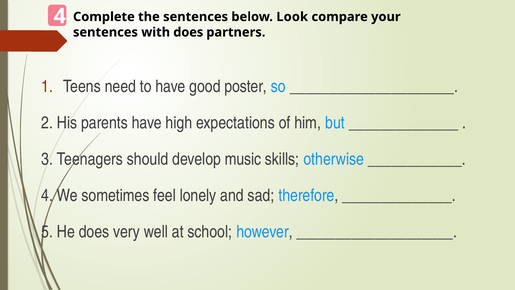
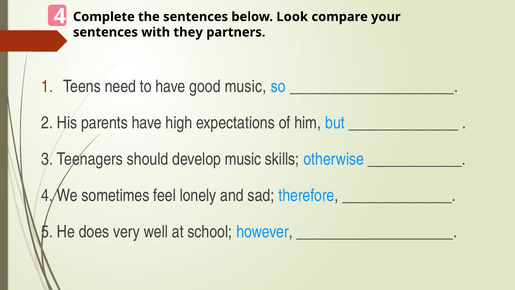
with does: does -> they
good poster: poster -> music
